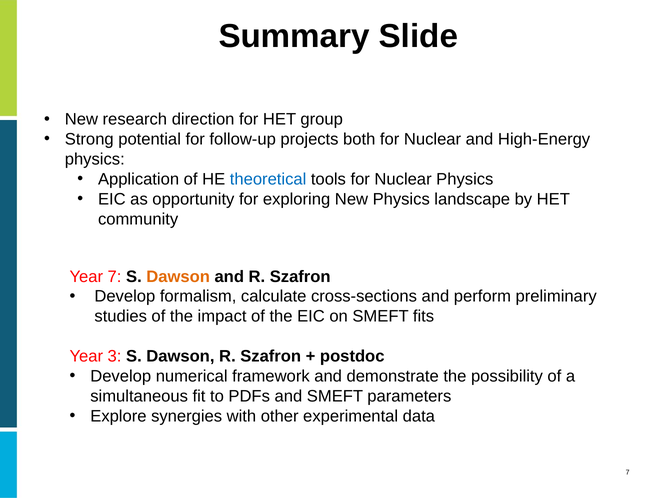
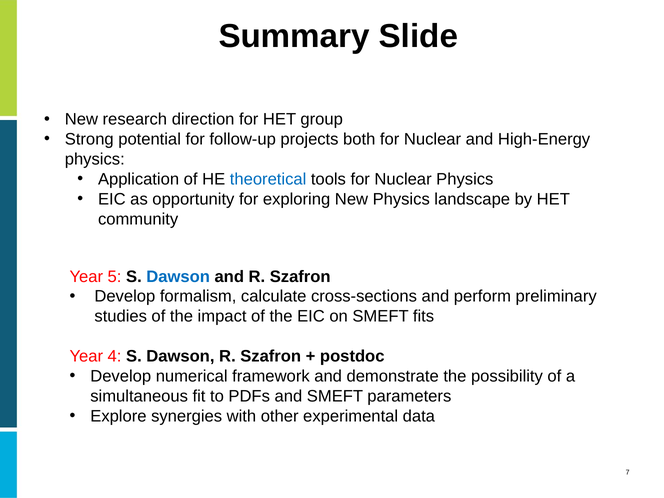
Year 7: 7 -> 5
Dawson at (178, 277) colour: orange -> blue
3: 3 -> 4
